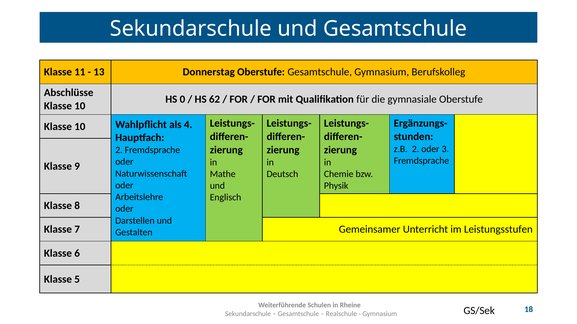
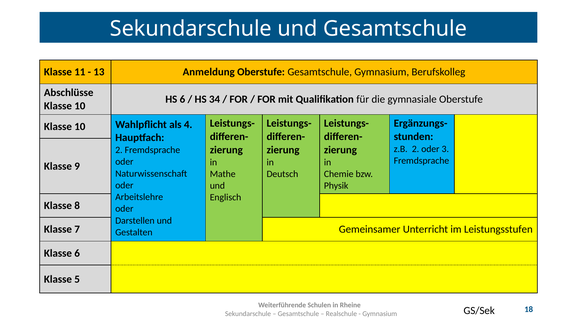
Donnerstag: Donnerstag -> Anmeldung
HS 0: 0 -> 6
62: 62 -> 34
